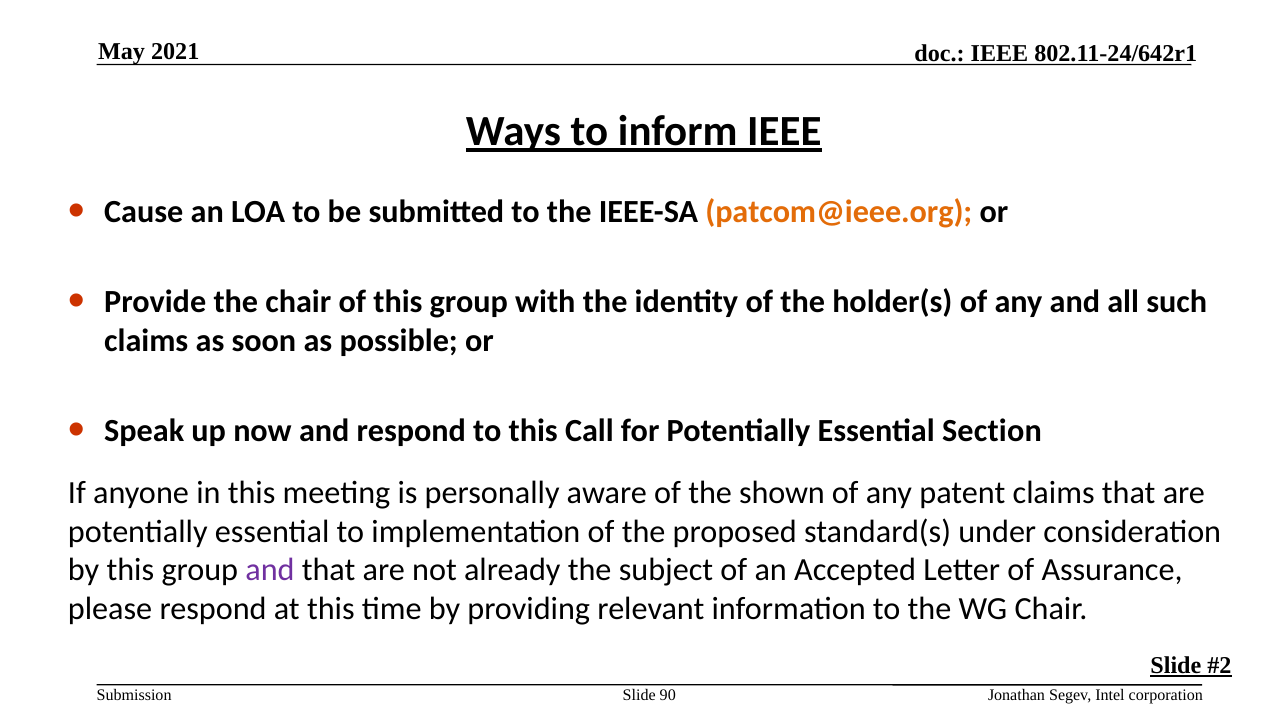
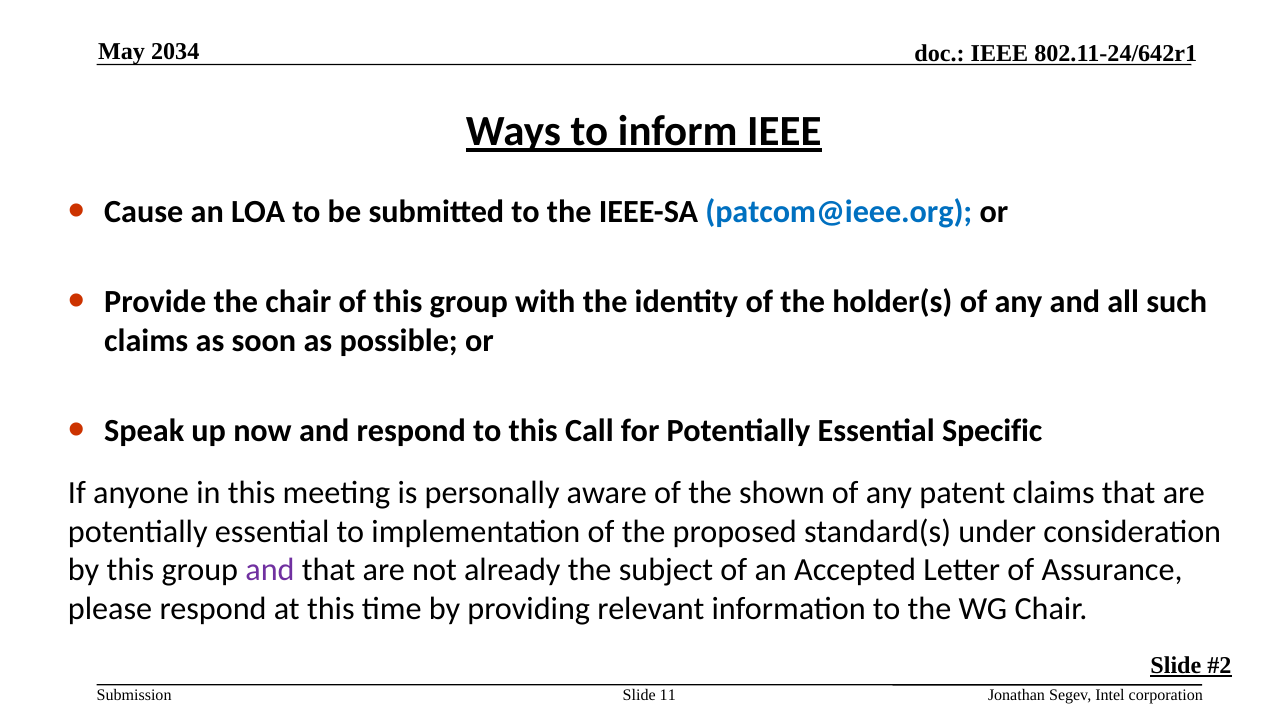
2021: 2021 -> 2034
patcom@ieee.org colour: orange -> blue
Section: Section -> Specific
90: 90 -> 11
